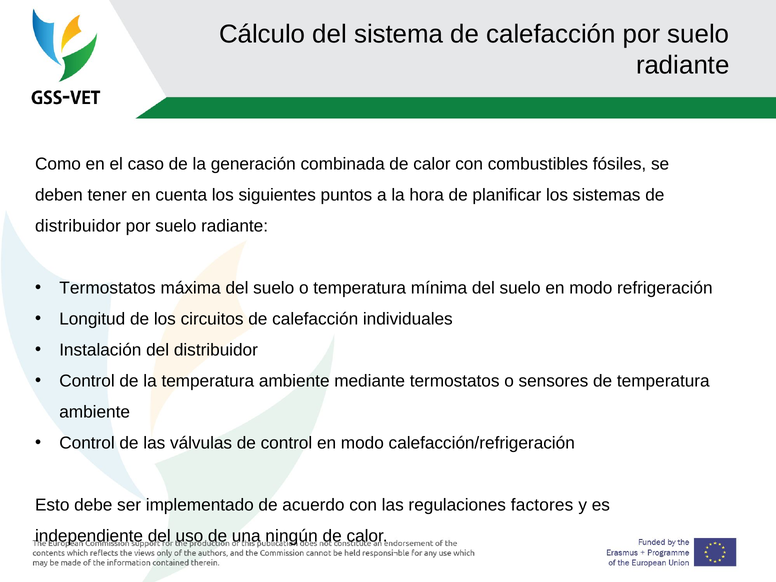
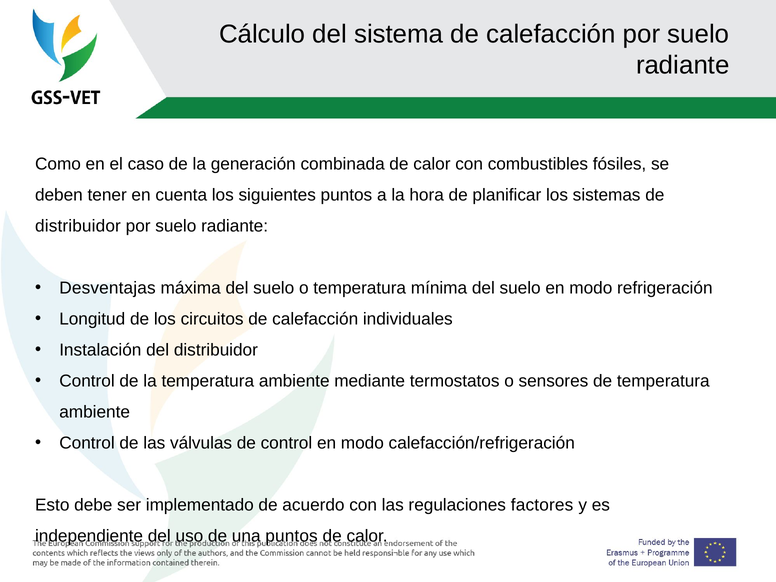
Termostatos at (108, 288): Termostatos -> Desventajas
una ningún: ningún -> puntos
